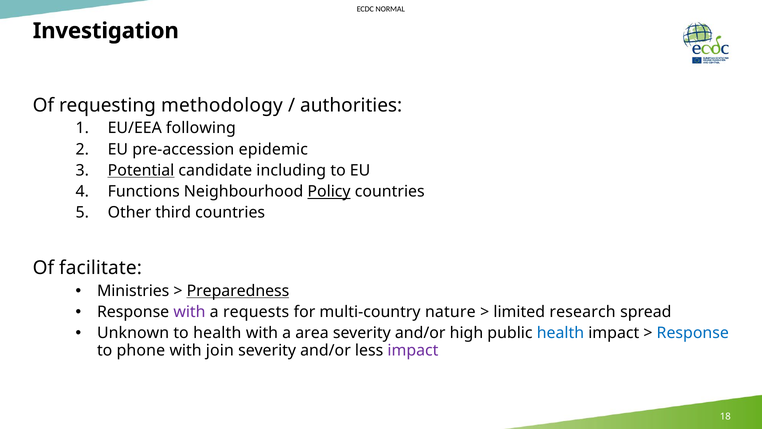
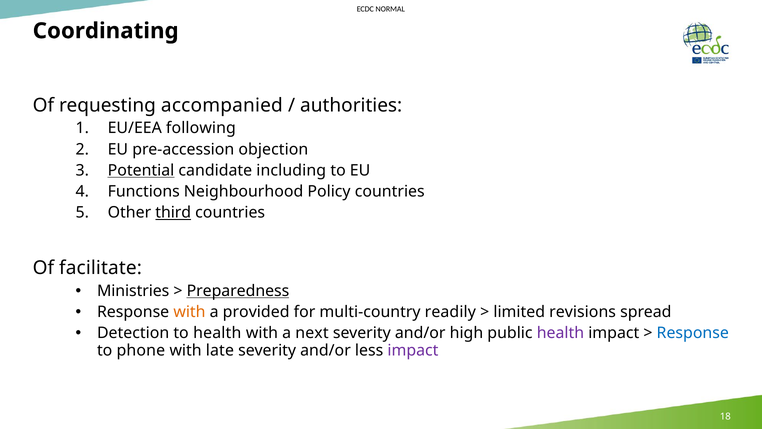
Investigation: Investigation -> Coordinating
methodology: methodology -> accompanied
epidemic: epidemic -> objection
Policy underline: present -> none
third underline: none -> present
with at (189, 312) colour: purple -> orange
requests: requests -> provided
nature: nature -> readily
research: research -> revisions
Unknown: Unknown -> Detection
area: area -> next
health at (560, 333) colour: blue -> purple
join: join -> late
